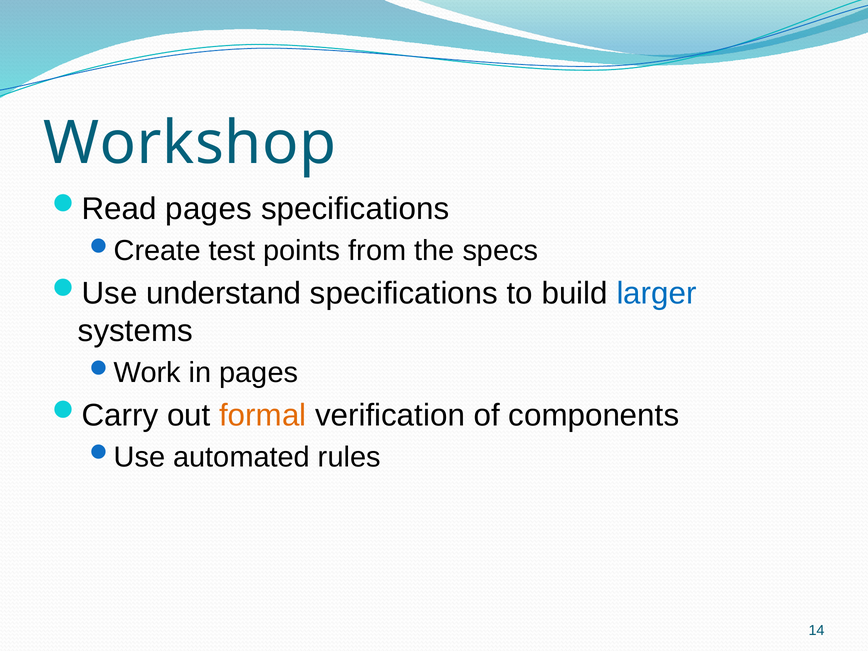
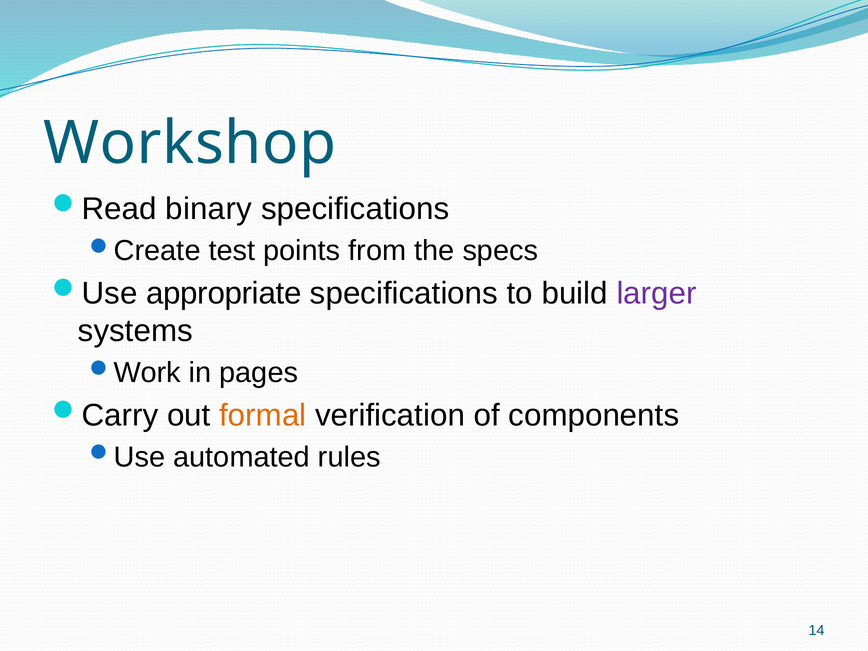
pages at (209, 209): pages -> binary
understand: understand -> appropriate
larger colour: blue -> purple
